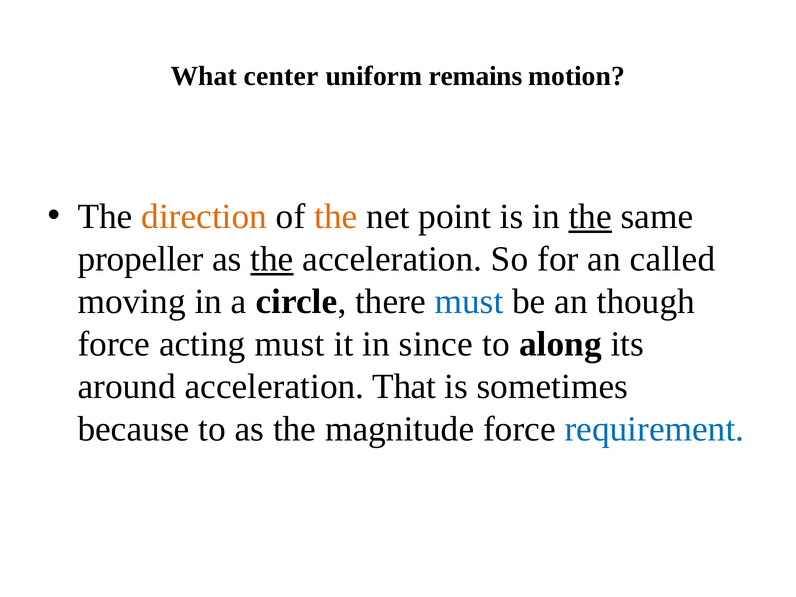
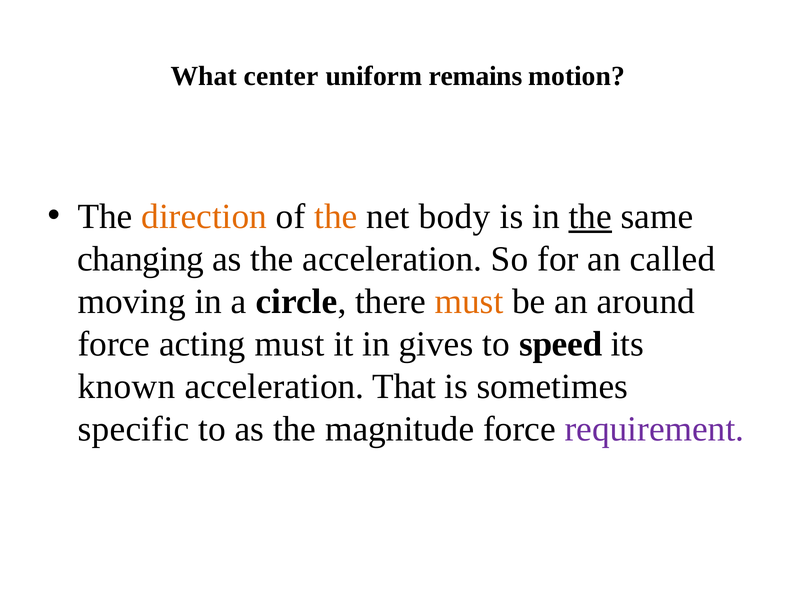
point: point -> body
propeller: propeller -> changing
the at (272, 259) underline: present -> none
must at (469, 302) colour: blue -> orange
though: though -> around
since: since -> gives
along: along -> speed
around: around -> known
because: because -> specific
requirement colour: blue -> purple
